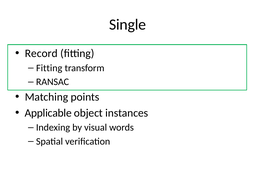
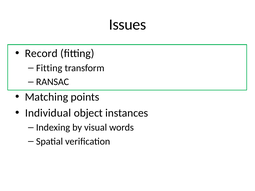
Single: Single -> Issues
Applicable: Applicable -> Individual
